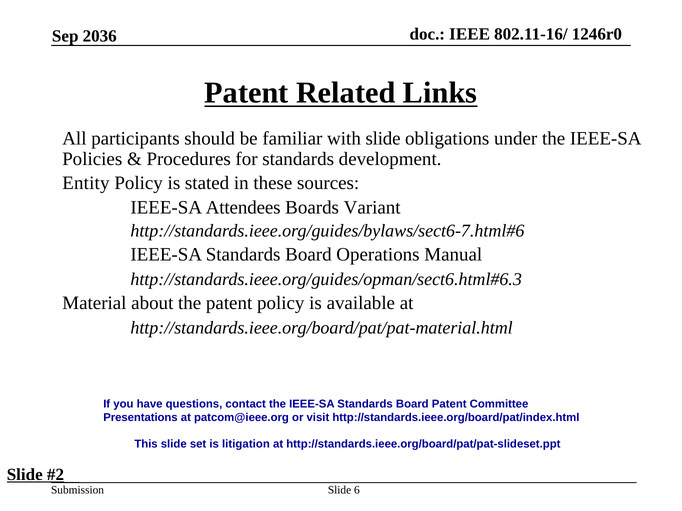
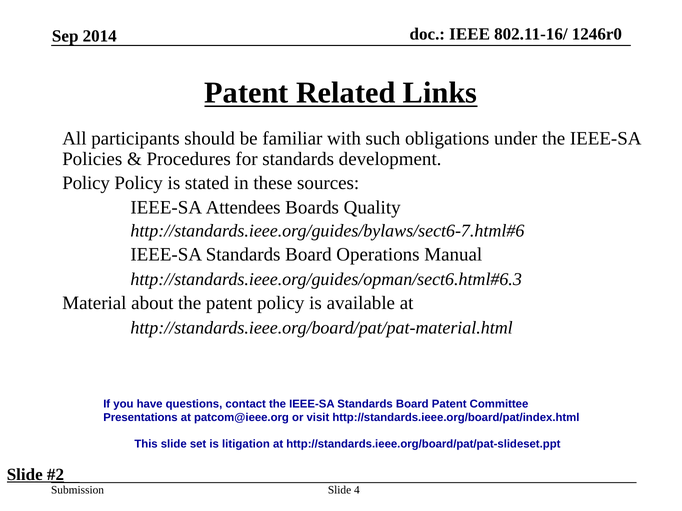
2036: 2036 -> 2014
with slide: slide -> such
Entity at (86, 183): Entity -> Policy
Variant: Variant -> Quality
6: 6 -> 4
